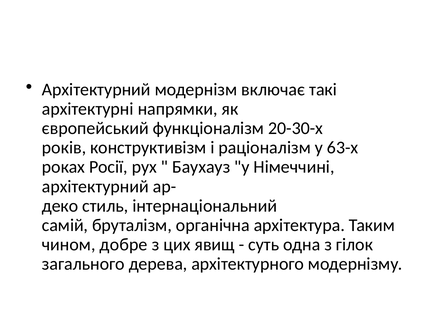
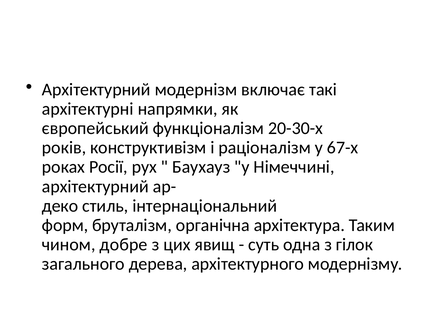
63-х: 63-х -> 67-х
самій: самій -> форм
